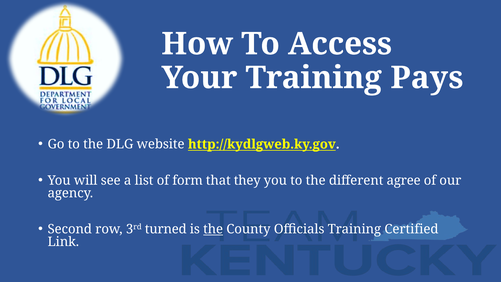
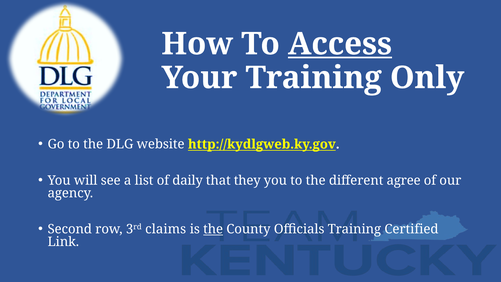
Access underline: none -> present
Pays: Pays -> Only
form: form -> daily
turned: turned -> claims
